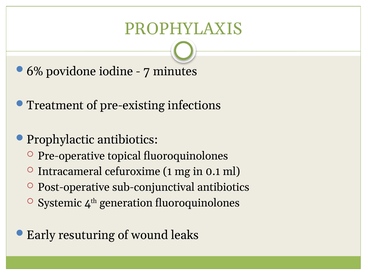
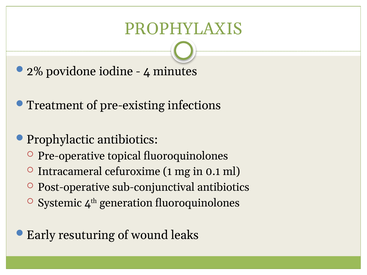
6%: 6% -> 2%
7: 7 -> 4
